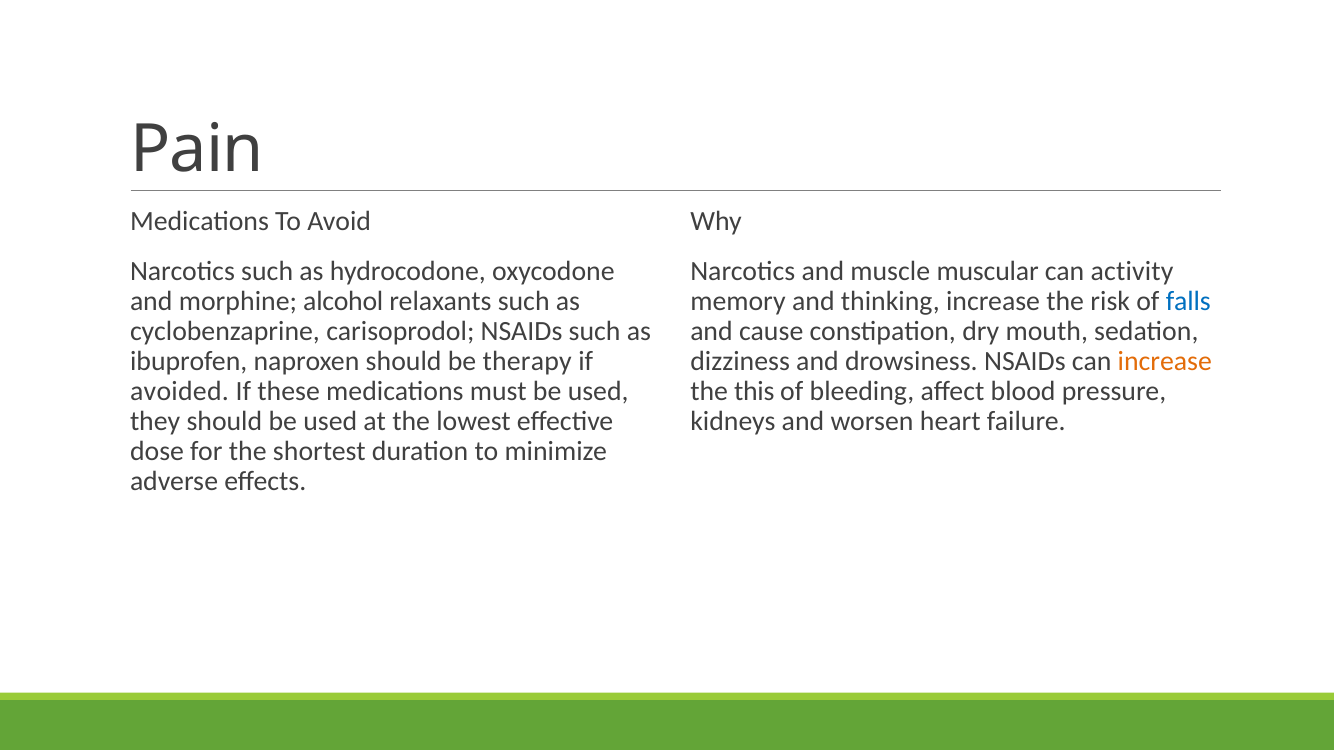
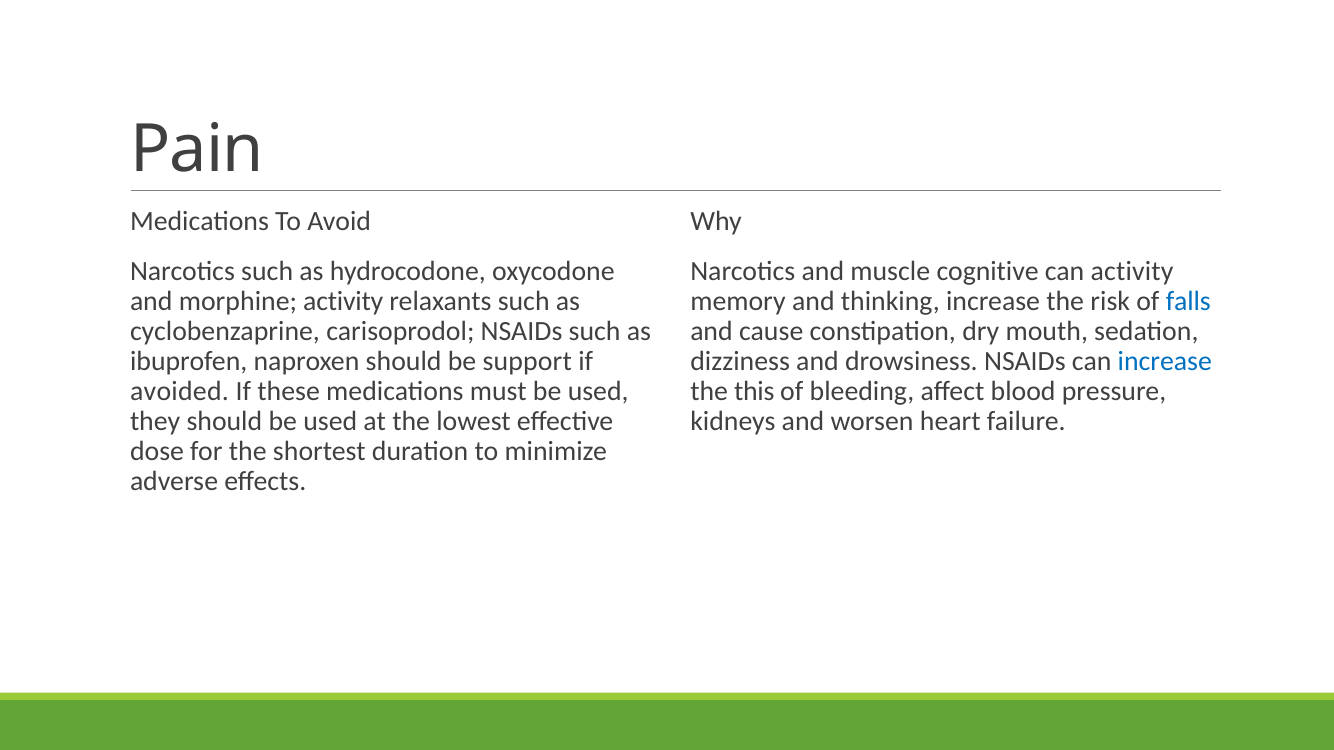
muscular: muscular -> cognitive
morphine alcohol: alcohol -> activity
therapy: therapy -> support
increase at (1165, 361) colour: orange -> blue
